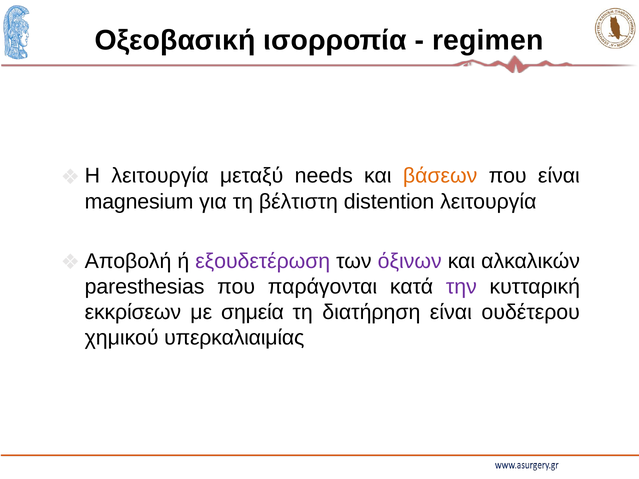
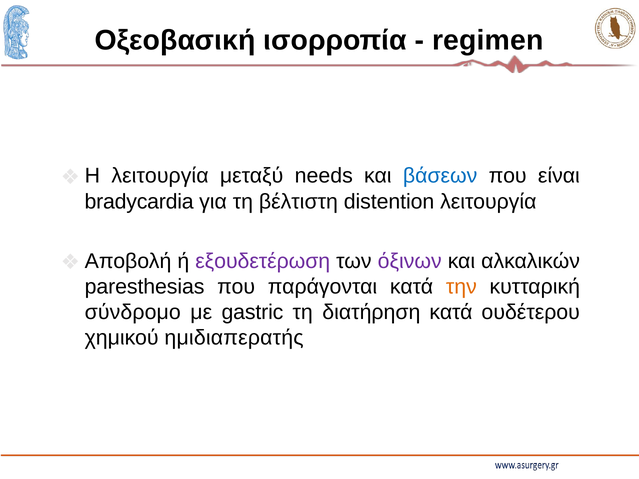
βάσεων colour: orange -> blue
magnesium: magnesium -> bradycardia
την colour: purple -> orange
εκκρίσεων: εκκρίσεων -> σύνδρομο
σημεία: σημεία -> gastric
διατήρηση είναι: είναι -> κατά
υπερκαλιαιμίας: υπερκαλιαιμίας -> ημιδιαπερατής
